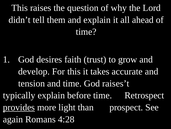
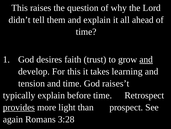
and at (146, 59) underline: none -> present
accurate: accurate -> learning
4:28: 4:28 -> 3:28
